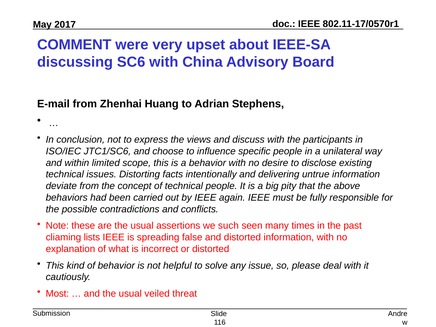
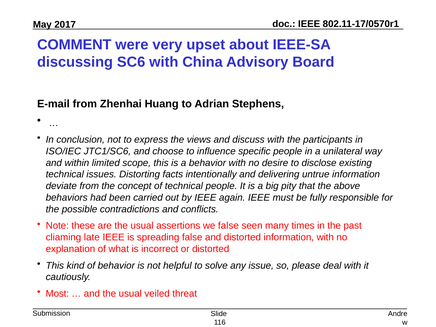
we such: such -> false
lists: lists -> late
